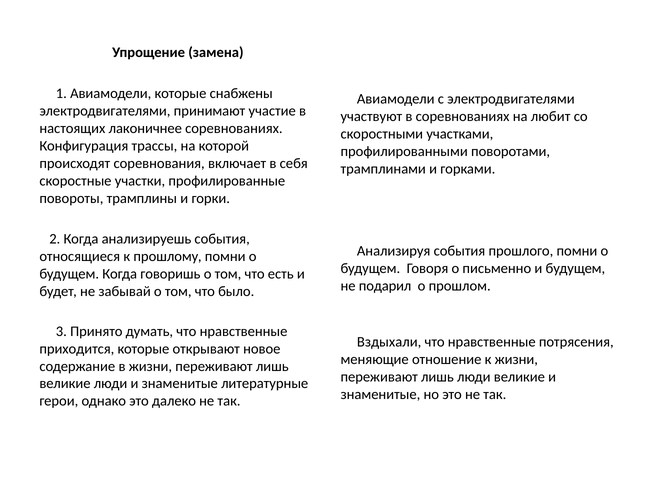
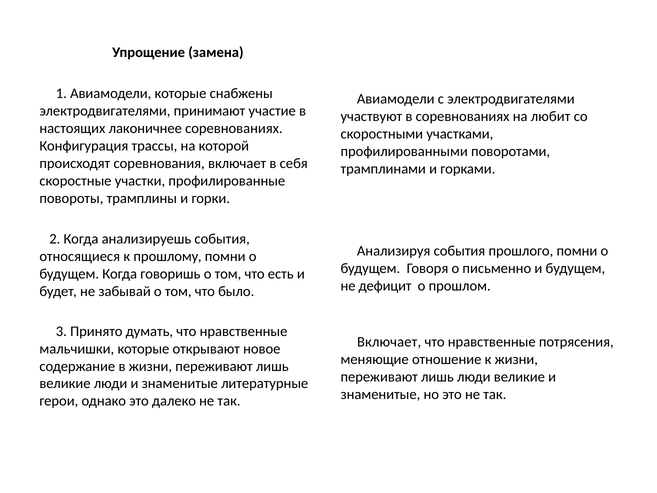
подарил: подарил -> дефицит
Вздыхали at (389, 342): Вздыхали -> Включает
приходится: приходится -> мальчишки
